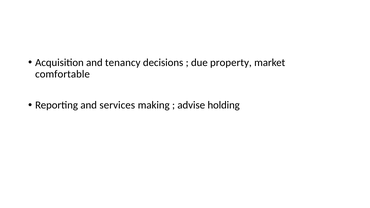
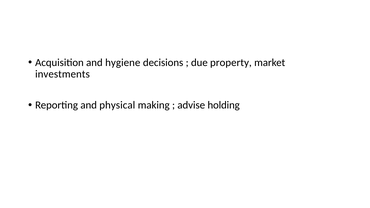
tenancy: tenancy -> hygiene
comfortable: comfortable -> investments
services: services -> physical
